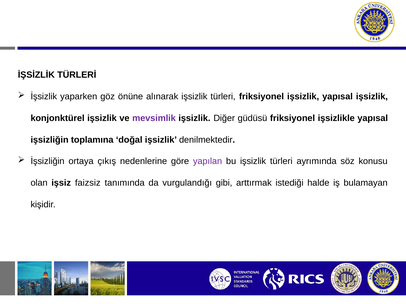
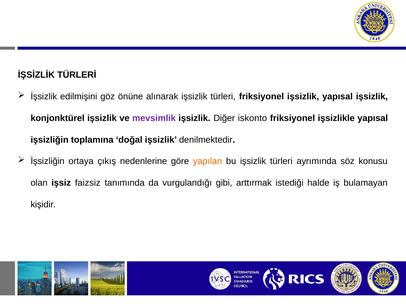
yaparken: yaparken -> edilmişini
güdüsü: güdüsü -> iskonto
yapılan colour: purple -> orange
